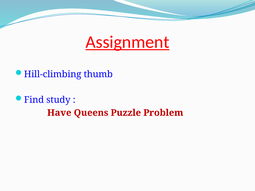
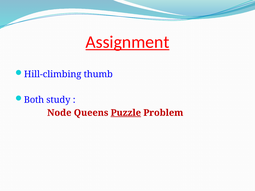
Find: Find -> Both
Have: Have -> Node
Puzzle underline: none -> present
